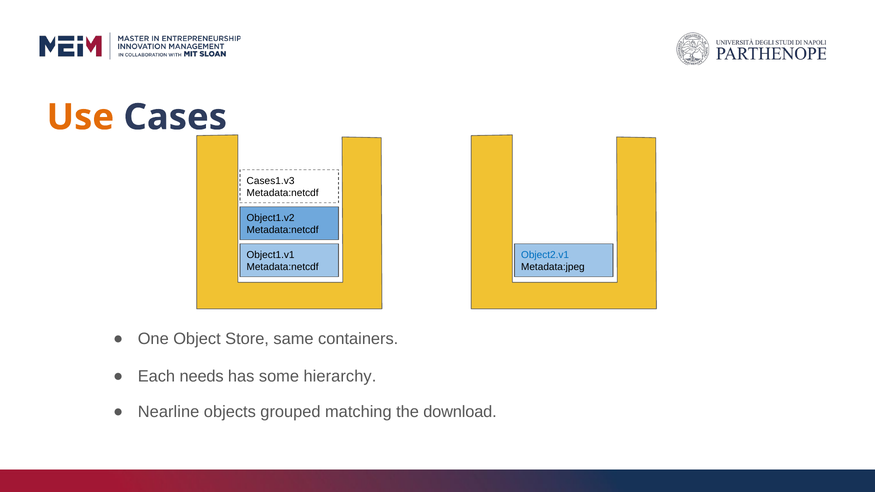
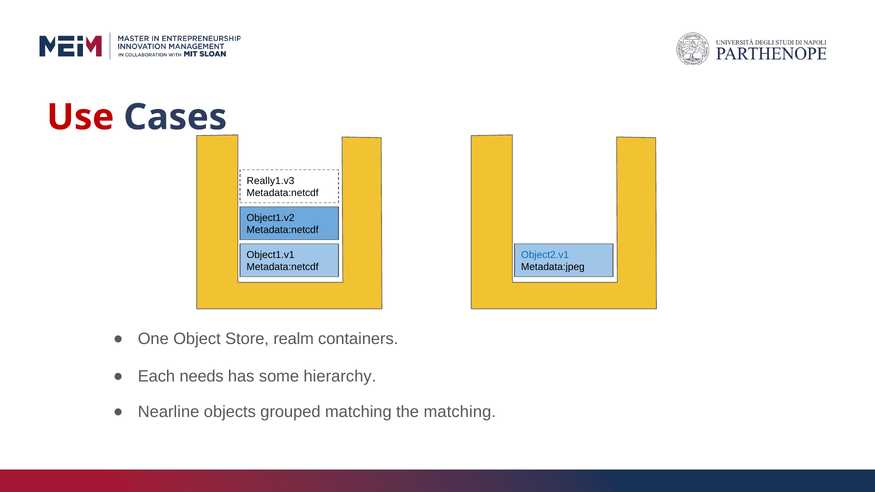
Use colour: orange -> red
Cases1.v3: Cases1.v3 -> Really1.v3
same: same -> realm
the download: download -> matching
